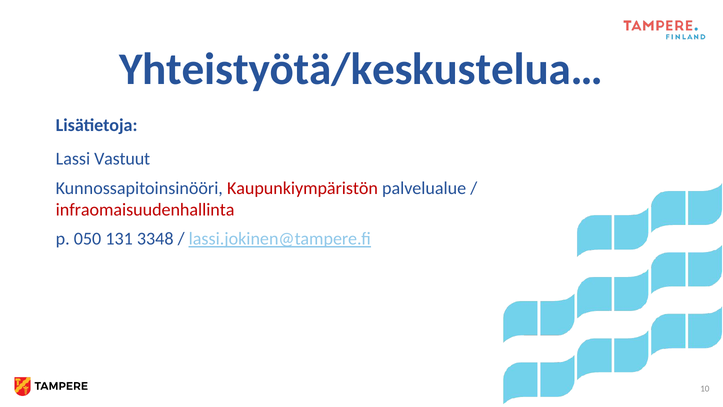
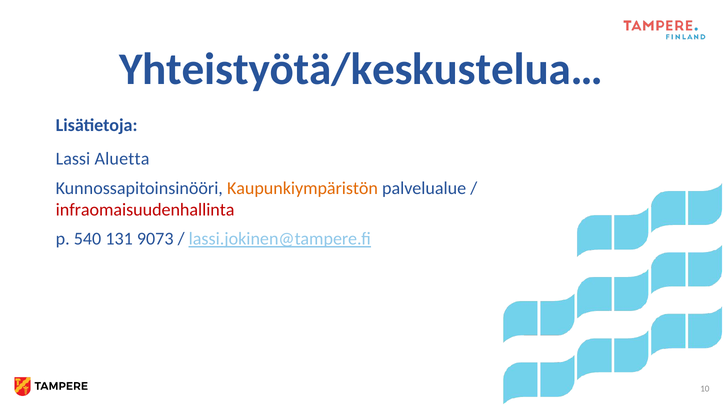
Vastuut: Vastuut -> Aluetta
Kaupunkiympäristön colour: red -> orange
050: 050 -> 540
3348: 3348 -> 9073
